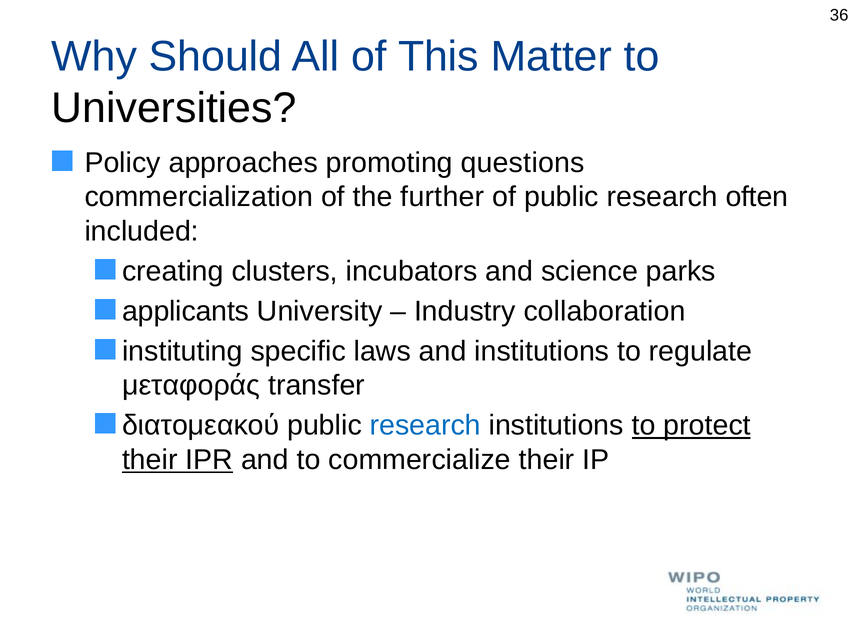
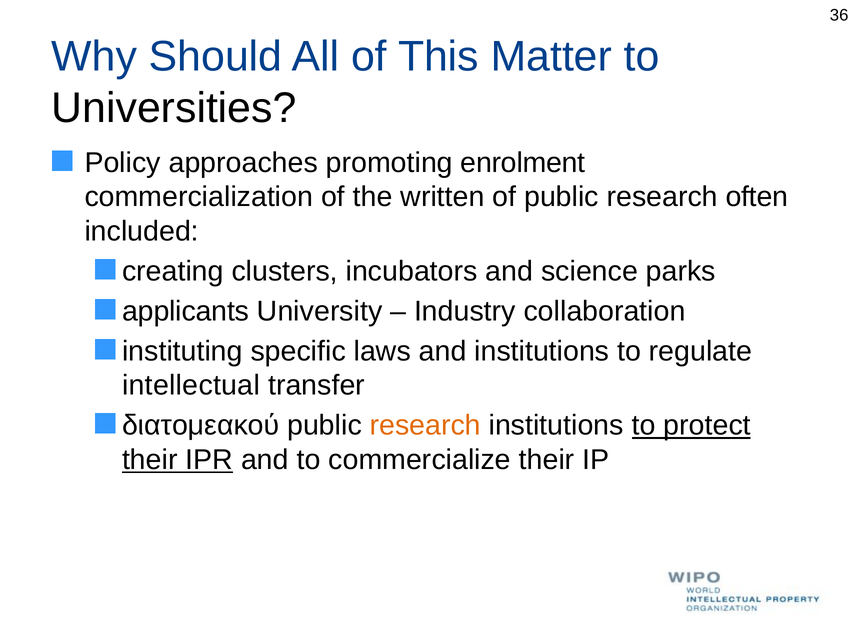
questions: questions -> enrolment
further: further -> written
μεταφοράς: μεταφοράς -> intellectual
research at (425, 425) colour: blue -> orange
